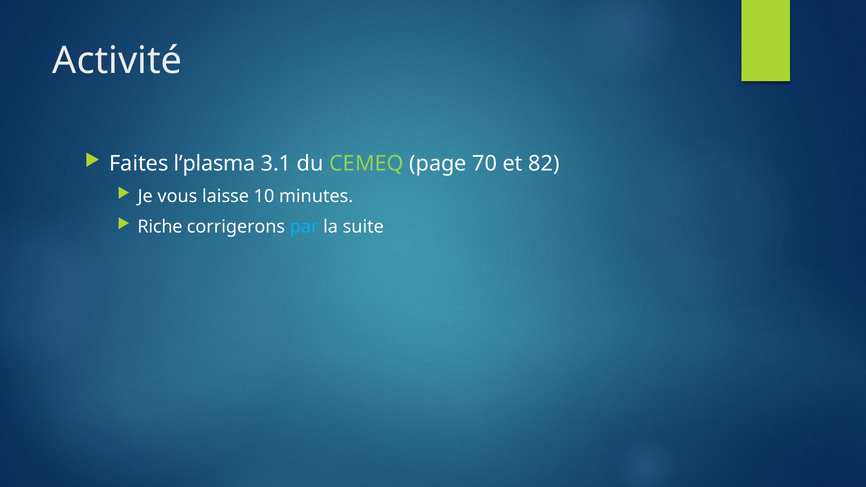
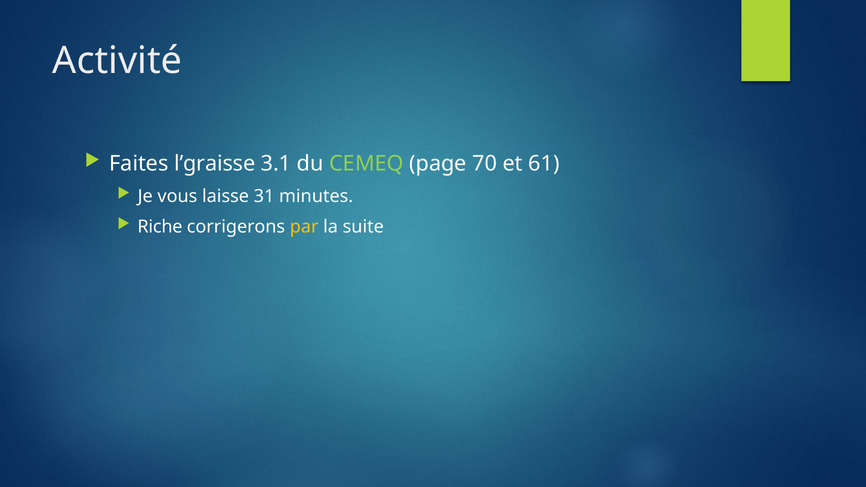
l’plasma: l’plasma -> l’graisse
82: 82 -> 61
10: 10 -> 31
par colour: light blue -> yellow
